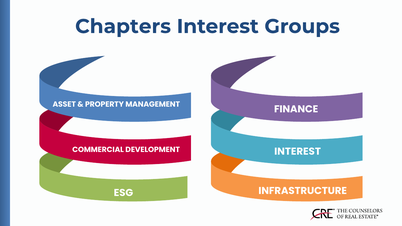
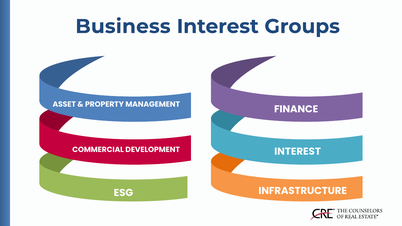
Chapters: Chapters -> Business
